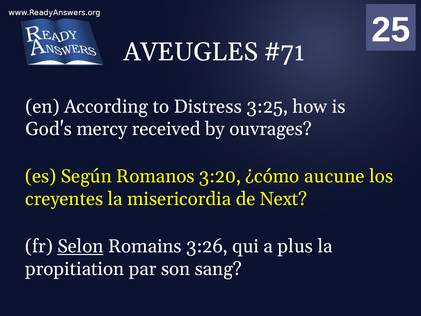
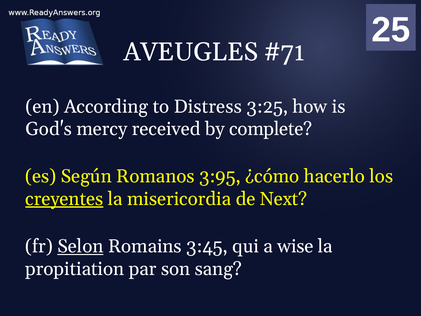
ouvrages: ouvrages -> complete
3:20: 3:20 -> 3:95
aucune: aucune -> hacerlo
creyentes underline: none -> present
3:26: 3:26 -> 3:45
plus: plus -> wise
